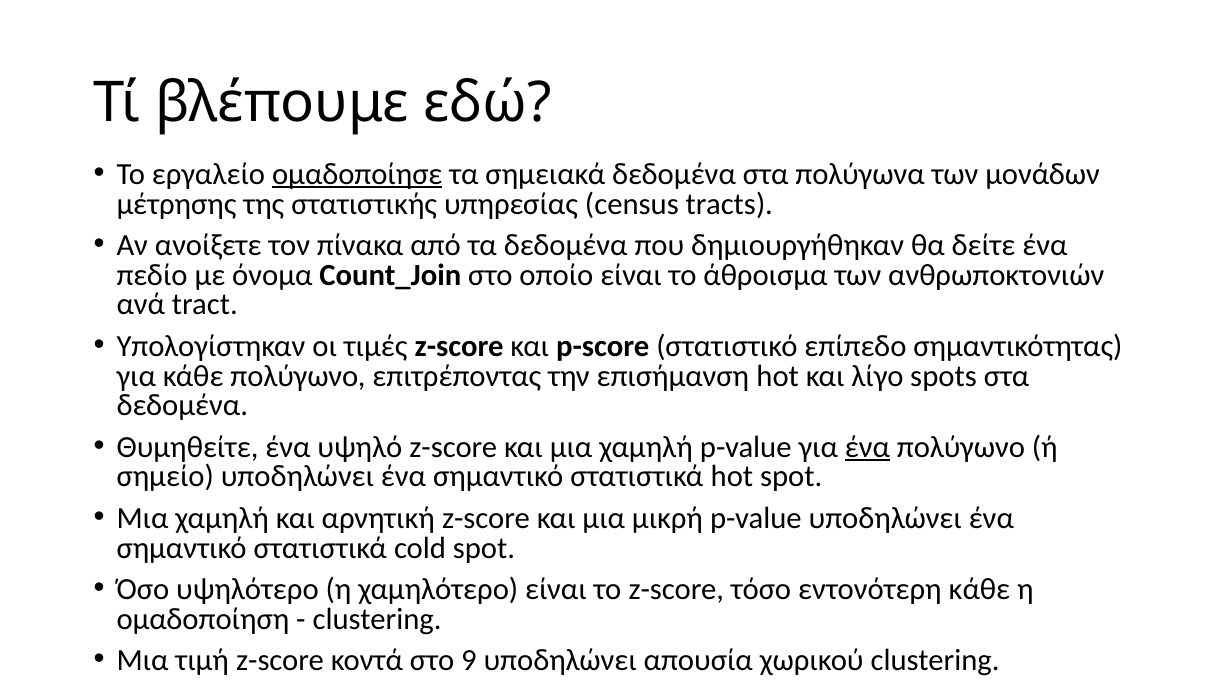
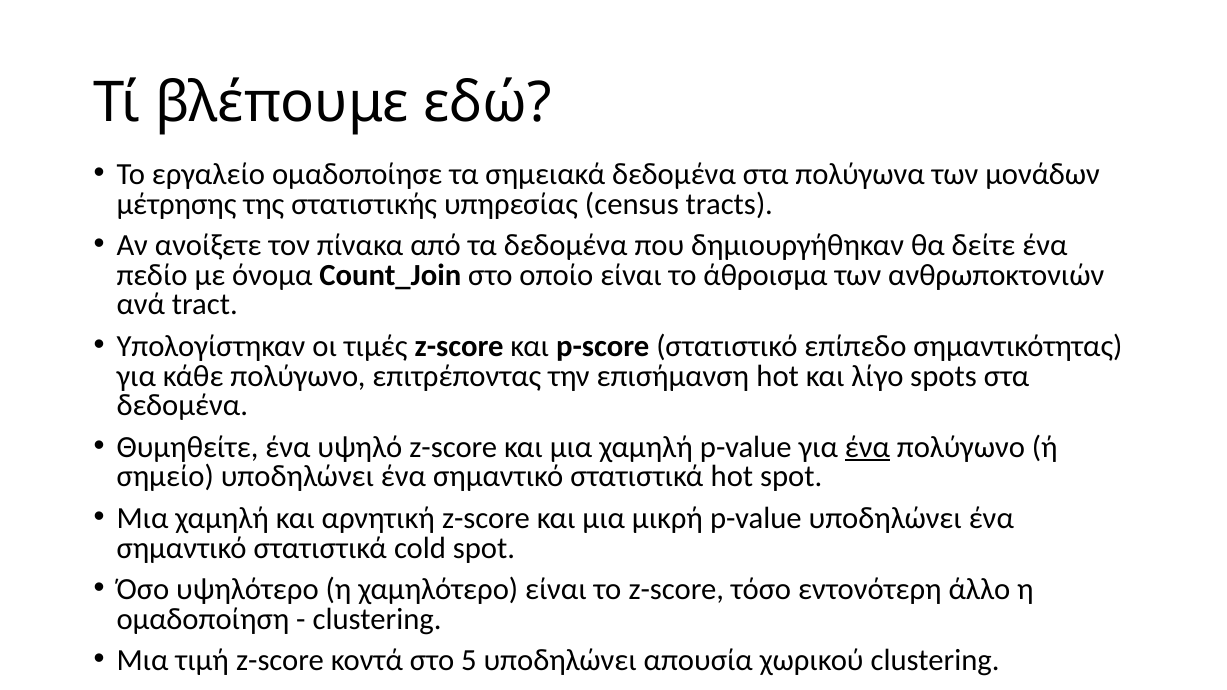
ομαδοποίησε underline: present -> none
εντονότερη κάθε: κάθε -> άλλο
9: 9 -> 5
